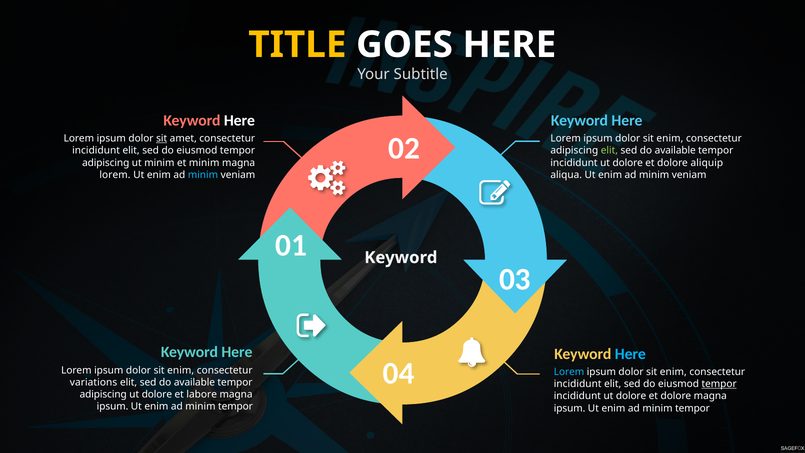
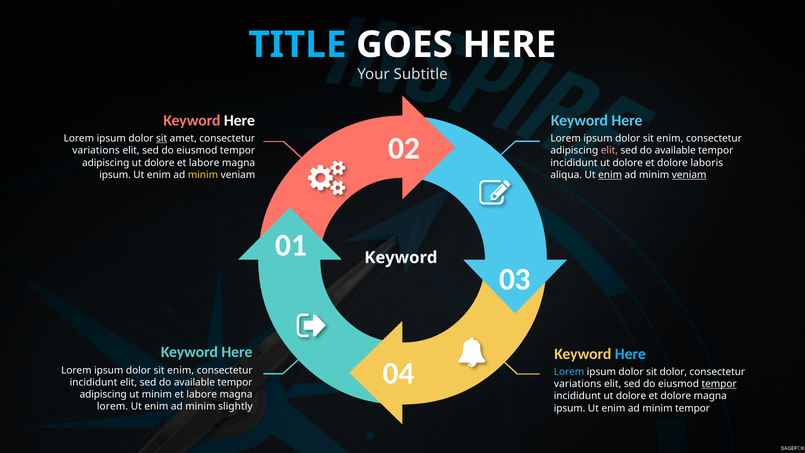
TITLE colour: yellow -> light blue
incididunt at (96, 151): incididunt -> variations
elit at (609, 151) colour: light green -> pink
minim at (159, 163): minim -> dolore
minim at (204, 163): minim -> labore
aliquip: aliquip -> laboris
lorem at (115, 175): lorem -> ipsum
minim at (203, 175) colour: light blue -> yellow
enim at (610, 175) underline: none -> present
veniam at (689, 175) underline: none -> present
enim at (673, 372): enim -> dolor
variations at (94, 382): variations -> incididunt
incididunt at (578, 384): incididunt -> variations
dolore at (157, 394): dolore -> minim
ipsum at (113, 406): ipsum -> lorem
tempor at (235, 406): tempor -> slightly
